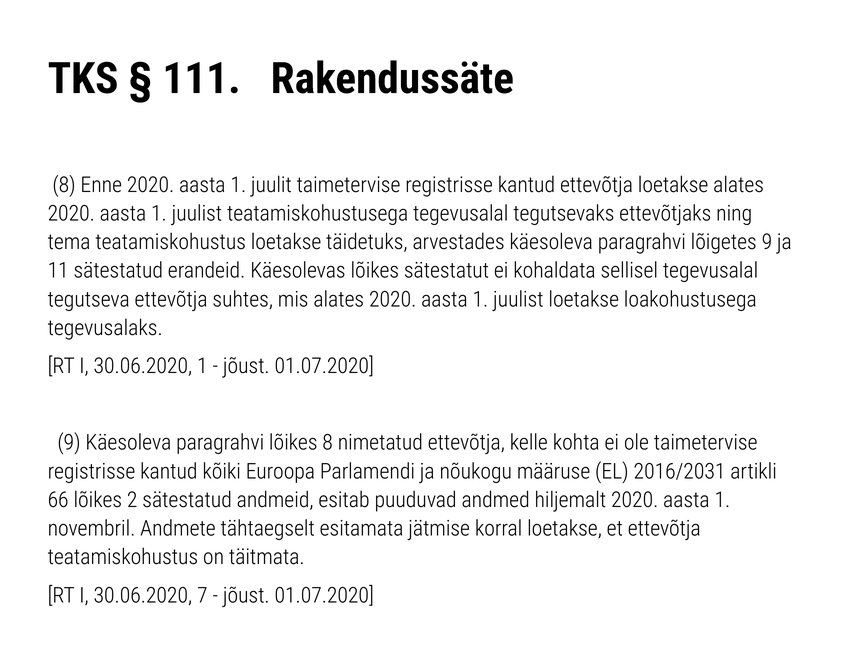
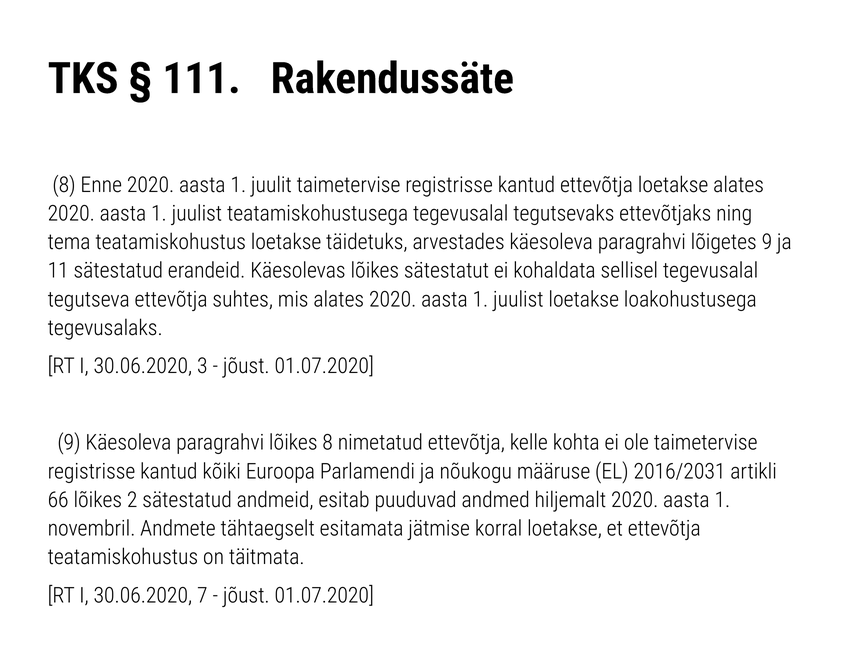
30.06.2020 1: 1 -> 3
